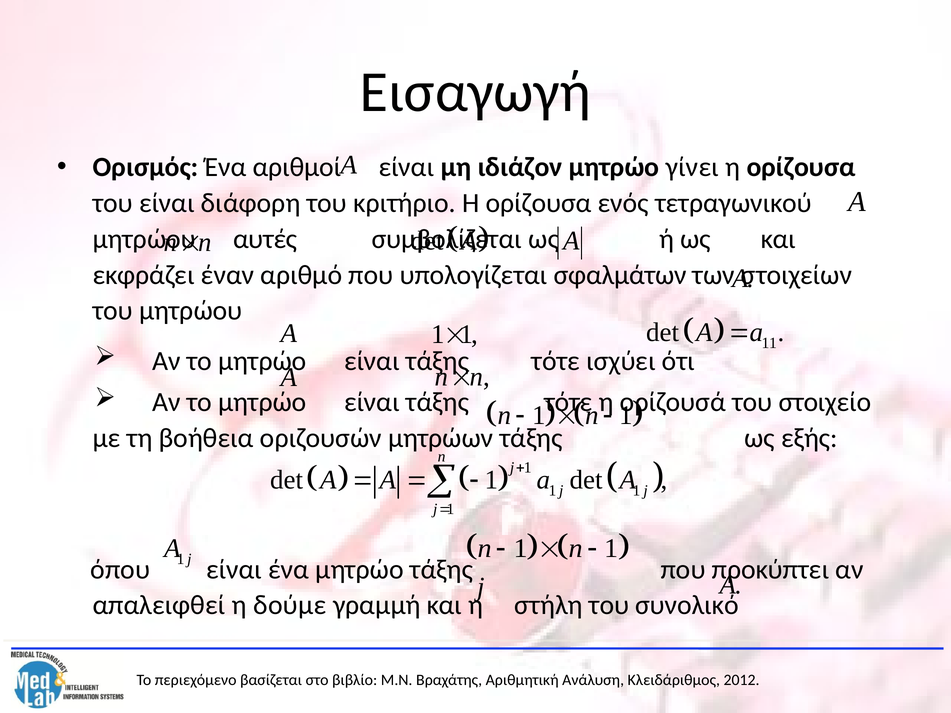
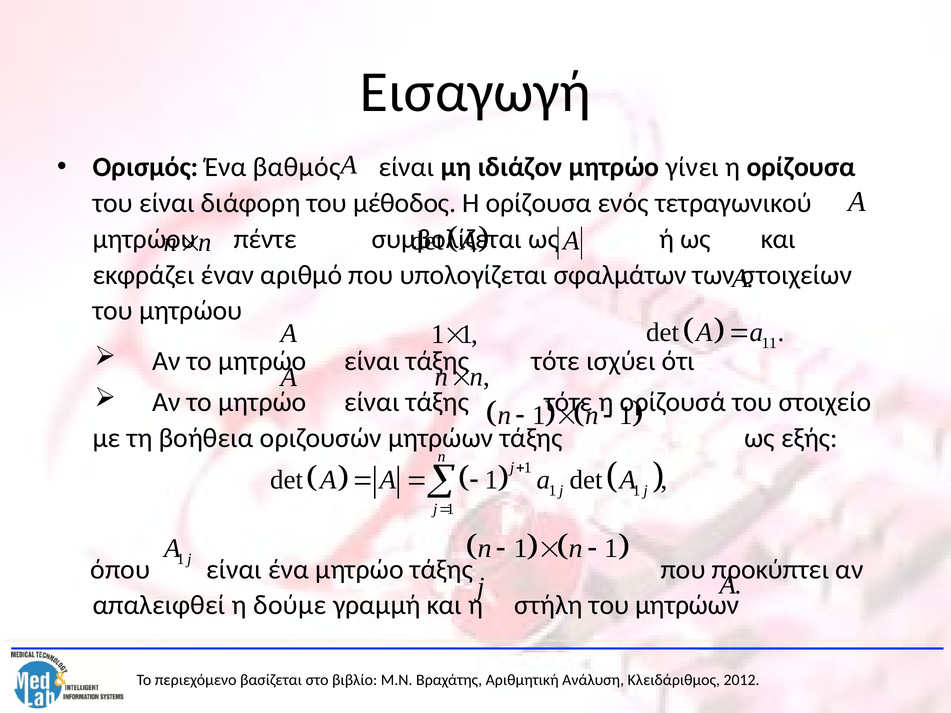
αριθμοί: αριθμοί -> βαθμός
κριτήριο: κριτήριο -> μέθοδος
αυτές: αυτές -> πέντε
του συνολικό: συνολικό -> μητρώων
